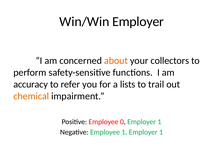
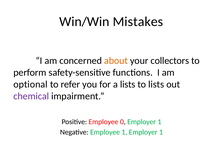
Win/Win Employer: Employer -> Mistakes
accuracy: accuracy -> optional
to trail: trail -> lists
chemical colour: orange -> purple
